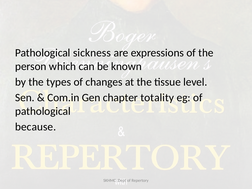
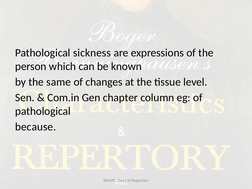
types: types -> same
totality: totality -> column
